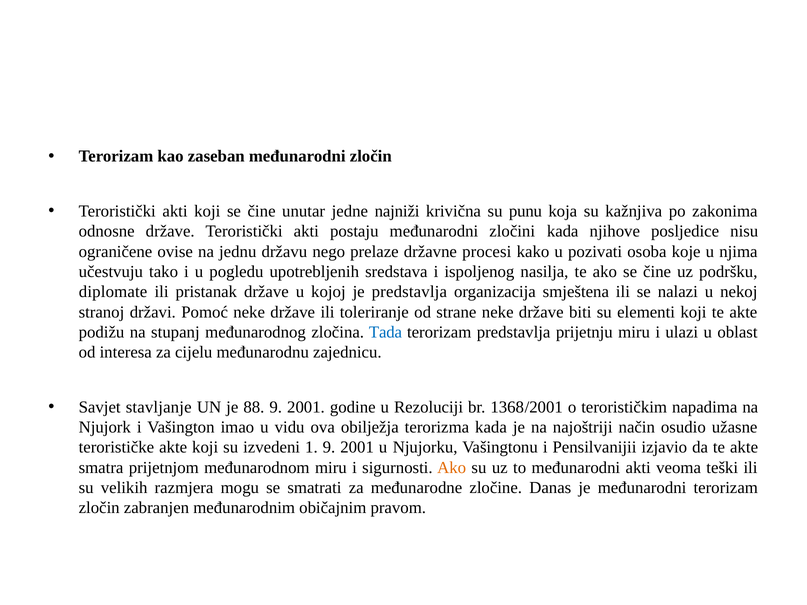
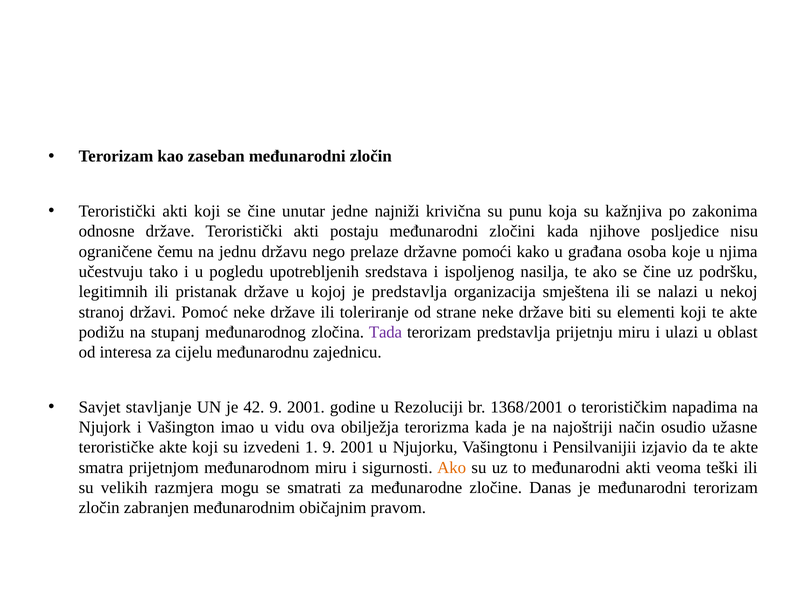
ovise: ovise -> čemu
procesi: procesi -> pomoći
pozivati: pozivati -> građana
diplomate: diplomate -> legitimnih
Tada colour: blue -> purple
88: 88 -> 42
